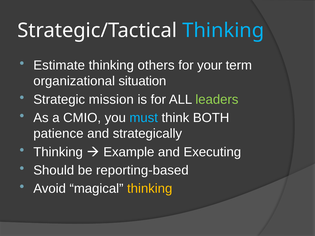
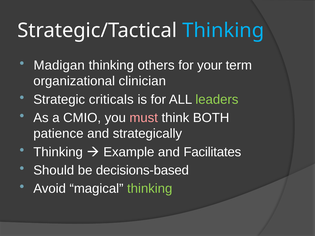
Estimate: Estimate -> Madigan
situation: situation -> clinician
mission: mission -> criticals
must colour: light blue -> pink
Executing: Executing -> Facilitates
reporting-based: reporting-based -> decisions-based
thinking at (150, 189) colour: yellow -> light green
